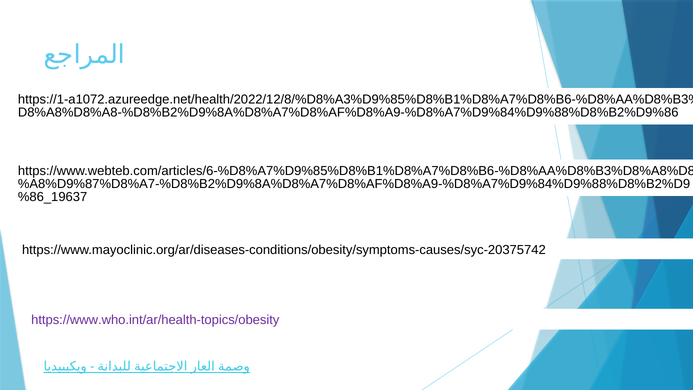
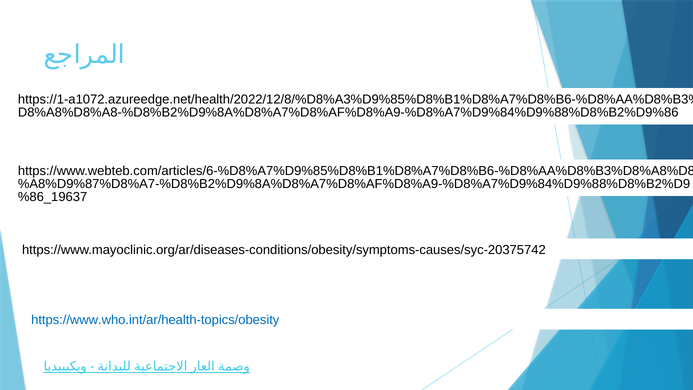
https://www.who.int/ar/health-topics/obesity colour: purple -> blue
